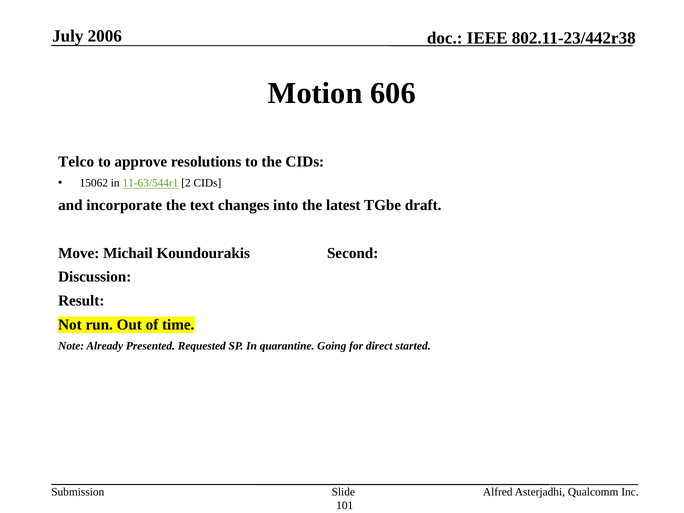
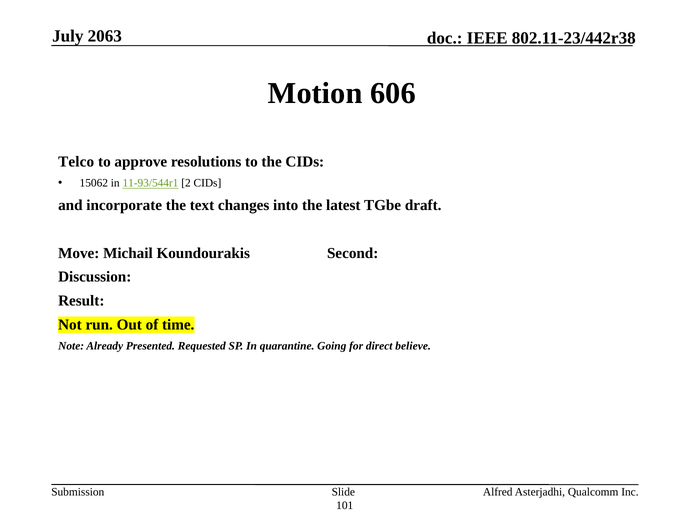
2006: 2006 -> 2063
11-63/544r1: 11-63/544r1 -> 11-93/544r1
started: started -> believe
